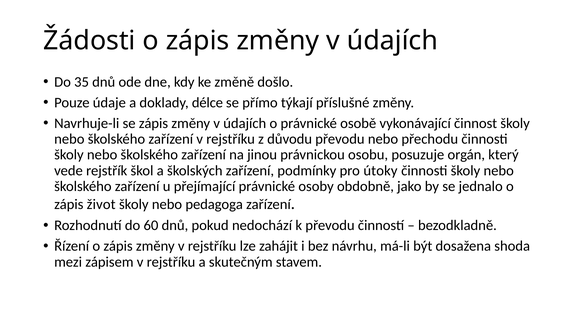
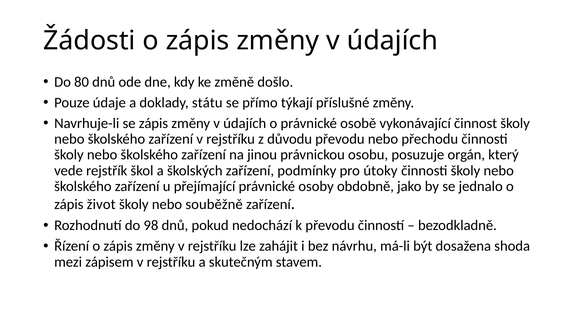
35: 35 -> 80
délce: délce -> státu
pedagoga: pedagoga -> souběžně
60: 60 -> 98
